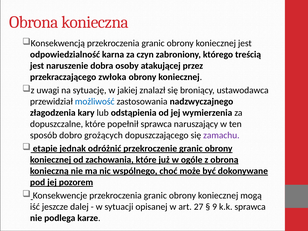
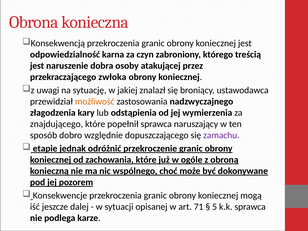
możliwość colour: blue -> orange
dopuszczalne: dopuszczalne -> znajdującego
grożących: grożących -> względnie
27: 27 -> 71
9: 9 -> 5
